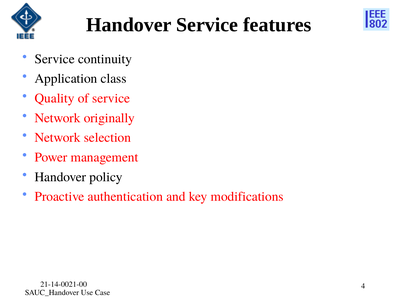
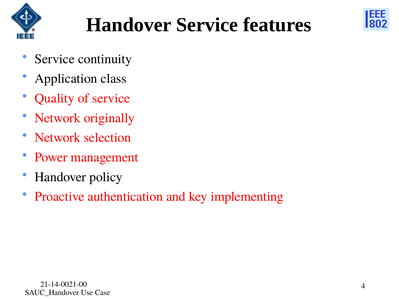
modifications: modifications -> implementing
